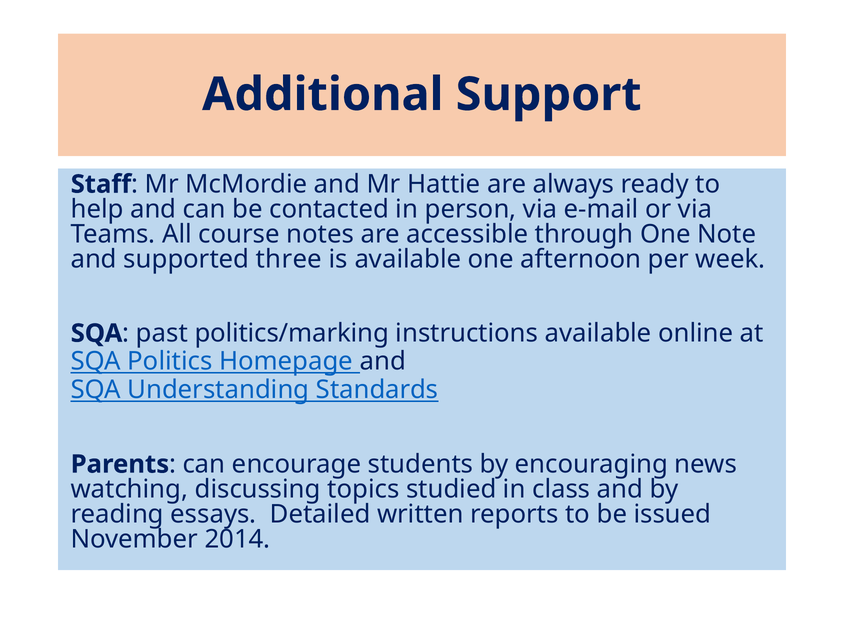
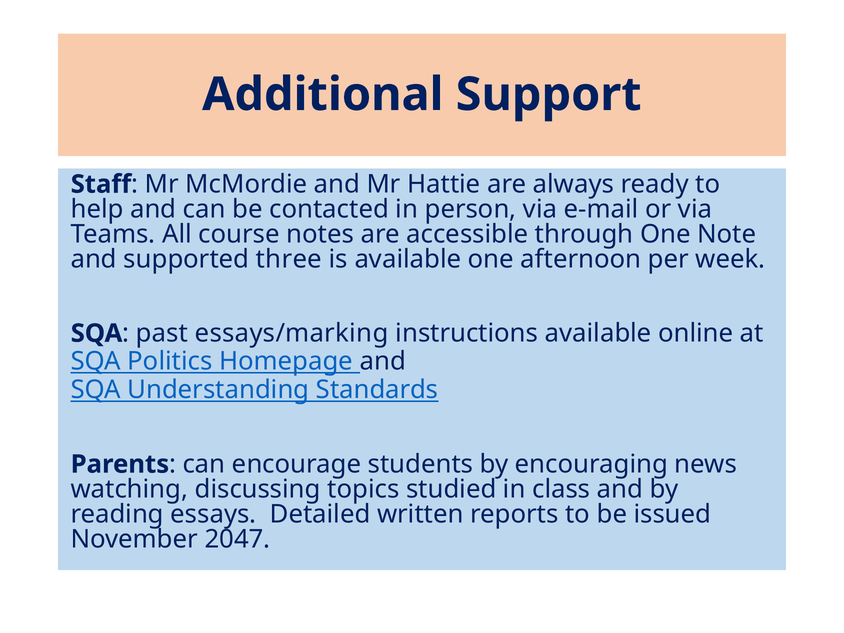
politics/marking: politics/marking -> essays/marking
2014: 2014 -> 2047
